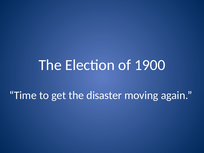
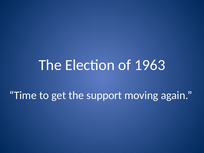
1900: 1900 -> 1963
disaster: disaster -> support
